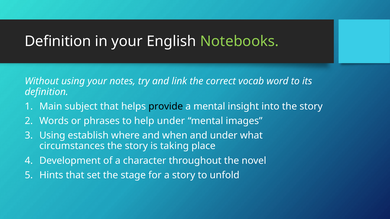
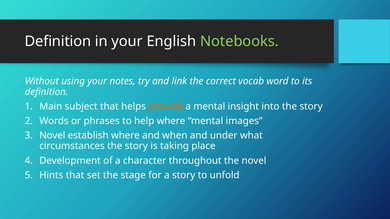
provide colour: black -> orange
help under: under -> where
Using at (52, 136): Using -> Novel
